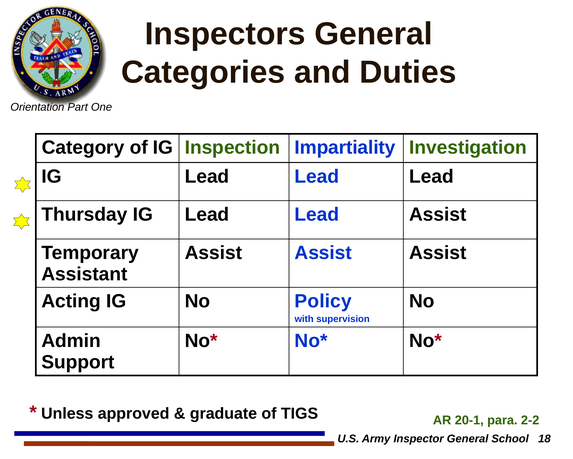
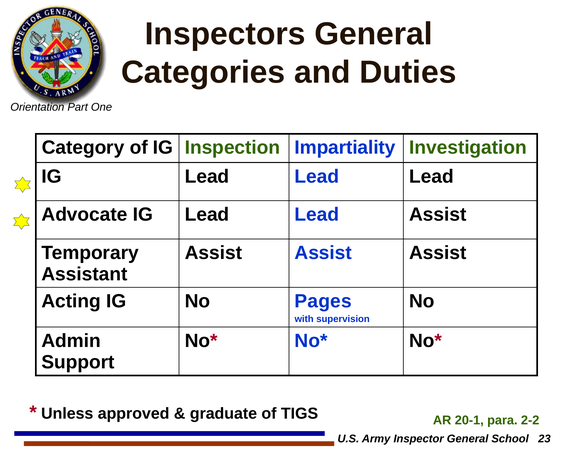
Thursday: Thursday -> Advocate
Policy: Policy -> Pages
18: 18 -> 23
